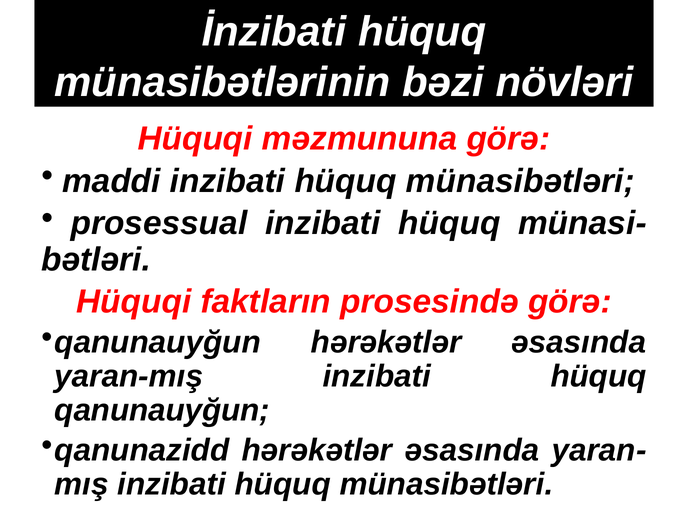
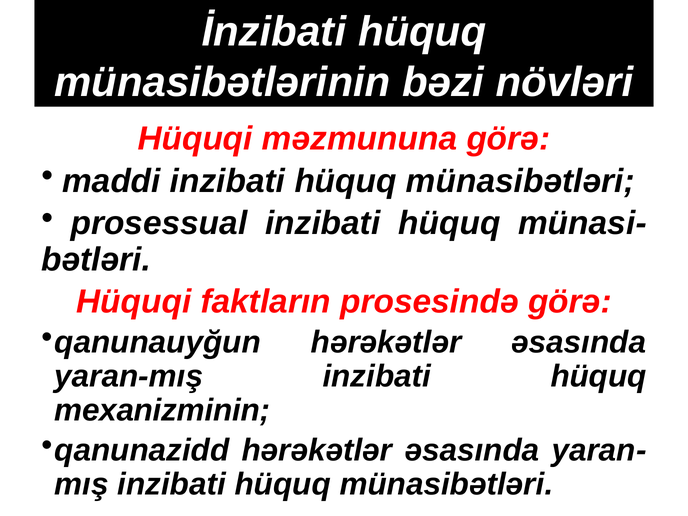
qanunauyğun at (162, 411): qanunauyğun -> mexanizminin
